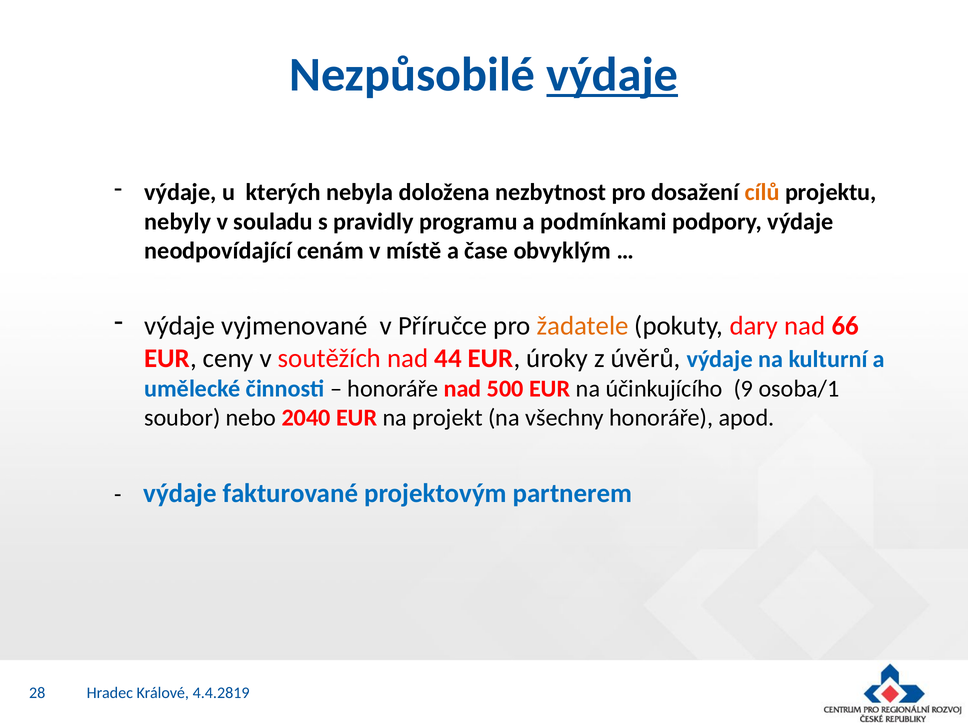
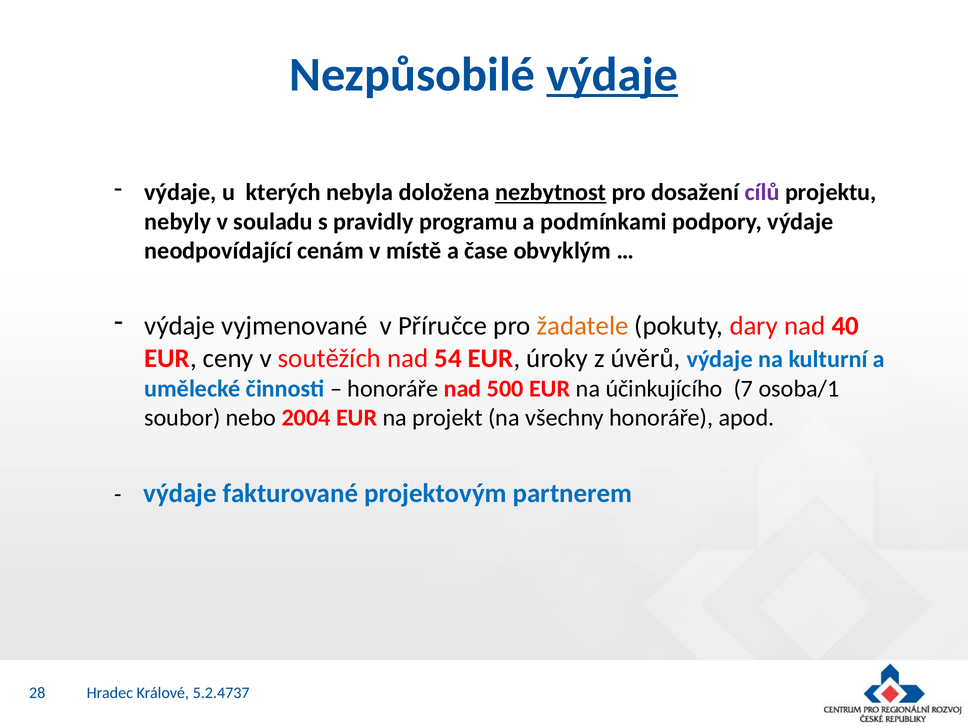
nezbytnost underline: none -> present
cílů colour: orange -> purple
66: 66 -> 40
44: 44 -> 54
9: 9 -> 7
2040: 2040 -> 2004
4.4.2819: 4.4.2819 -> 5.2.4737
